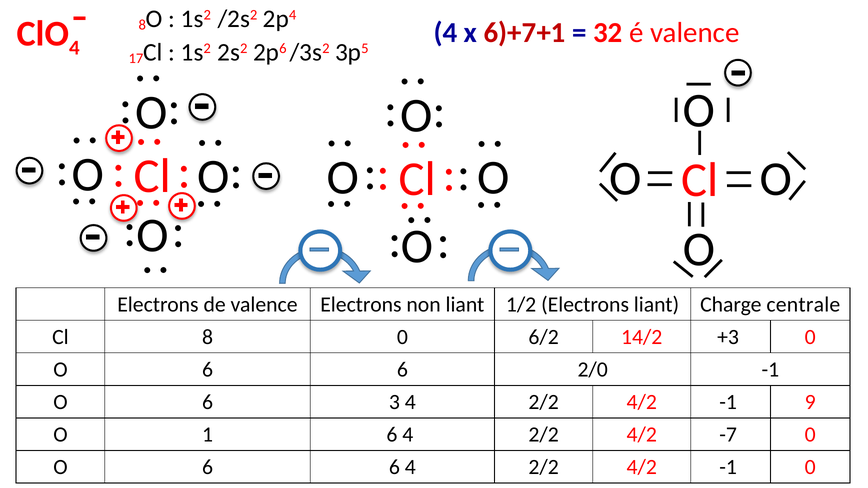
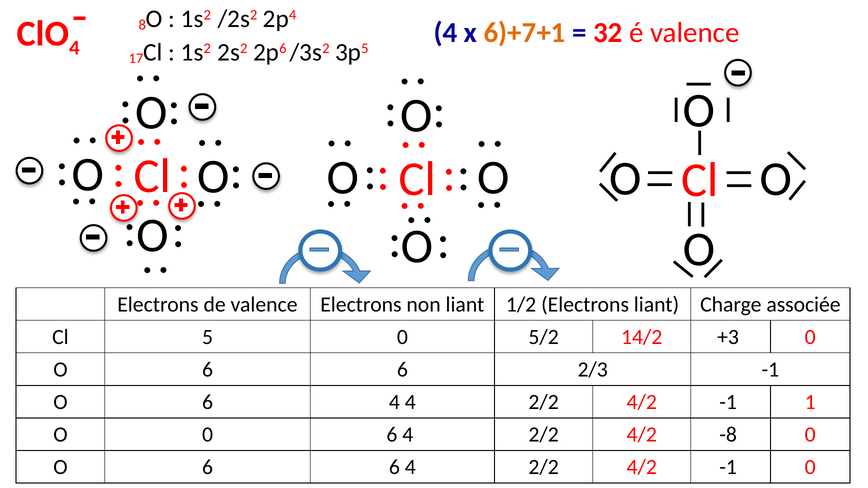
6)+7+1 colour: red -> orange
centrale: centrale -> associée
Cl 8: 8 -> 5
6/2: 6/2 -> 5/2
2/0: 2/0 -> 2/3
O 6 3: 3 -> 4
9: 9 -> 1
O 1: 1 -> 0
-7: -7 -> -8
